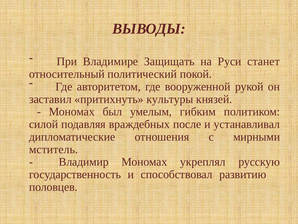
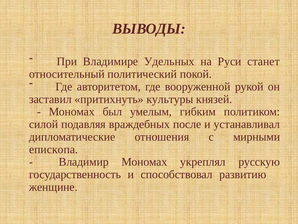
Защищать: Защищать -> Удельных
мститель: мститель -> епископа
половцев: половцев -> женщине
